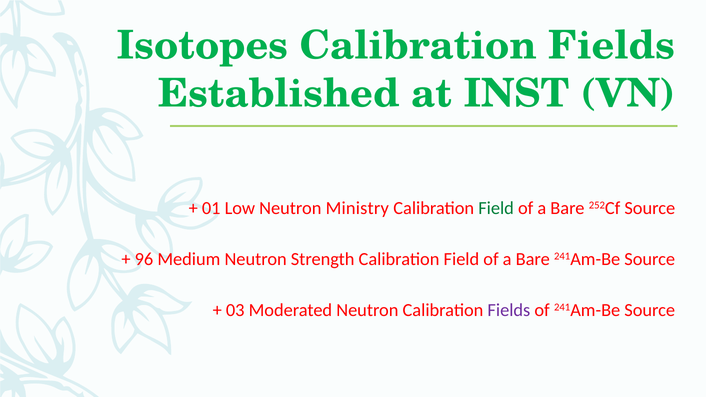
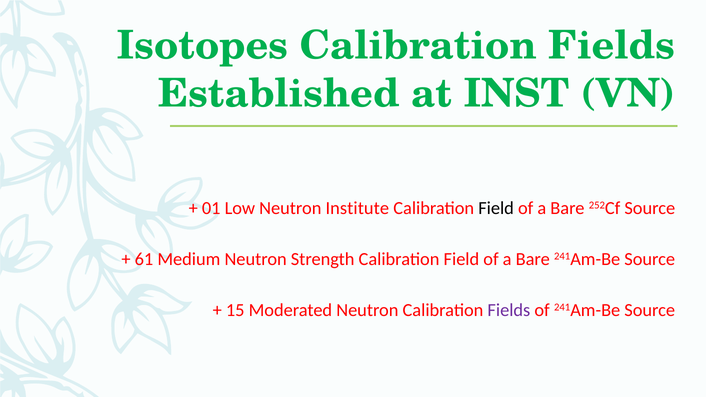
Ministry: Ministry -> Institute
Field at (496, 208) colour: green -> black
96: 96 -> 61
03: 03 -> 15
